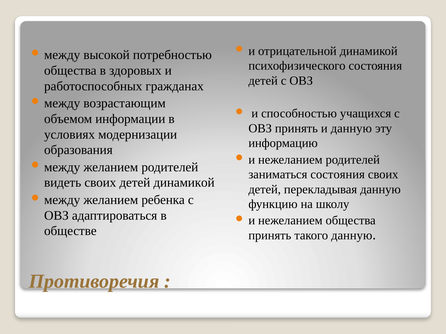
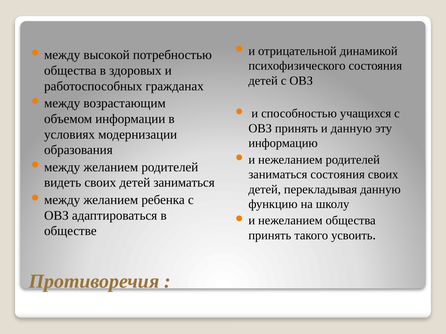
детей динамикой: динамикой -> заниматься
такого данную: данную -> усвоить
